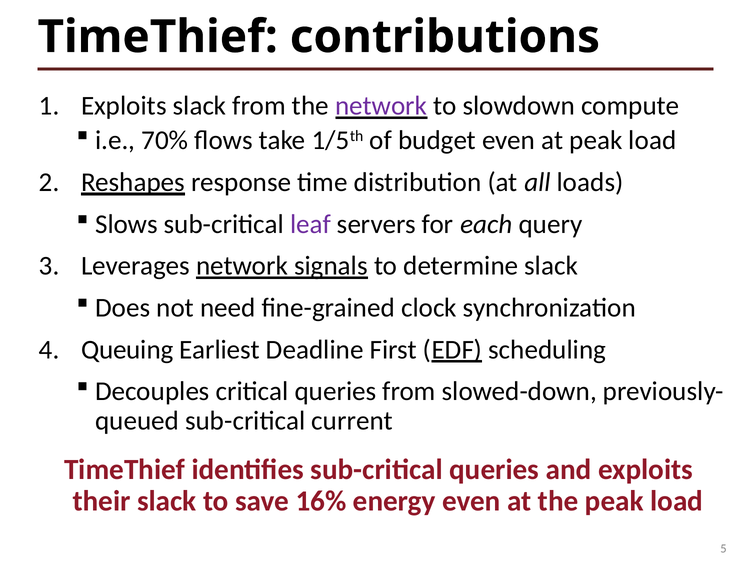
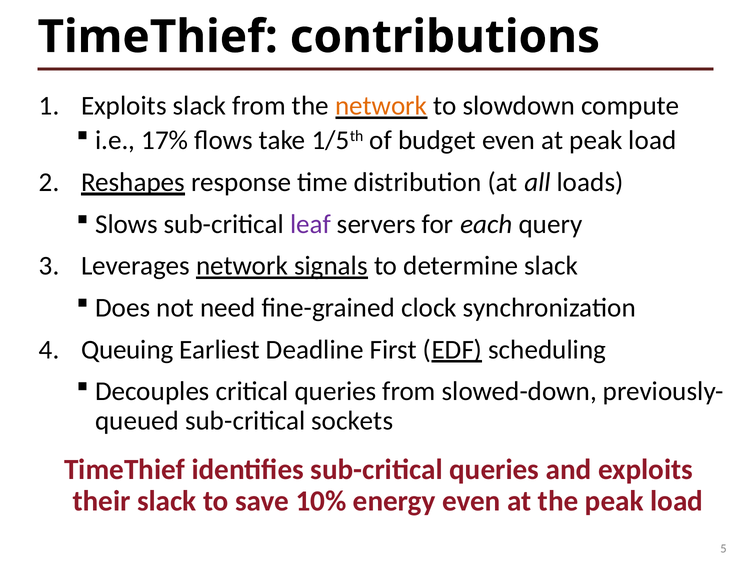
network at (381, 106) colour: purple -> orange
70%: 70% -> 17%
current: current -> sockets
16%: 16% -> 10%
